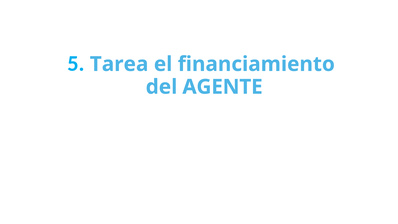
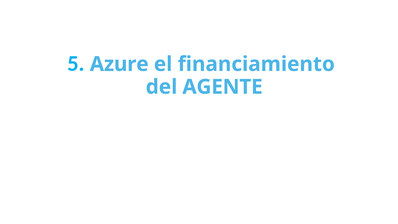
Tarea: Tarea -> Azure
